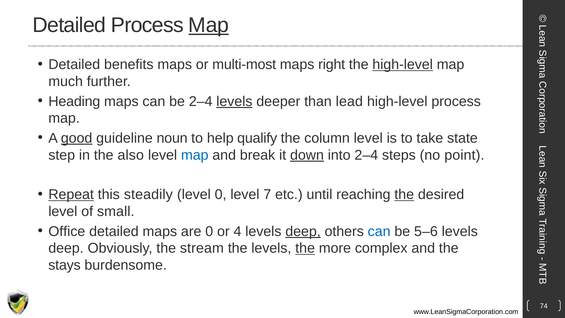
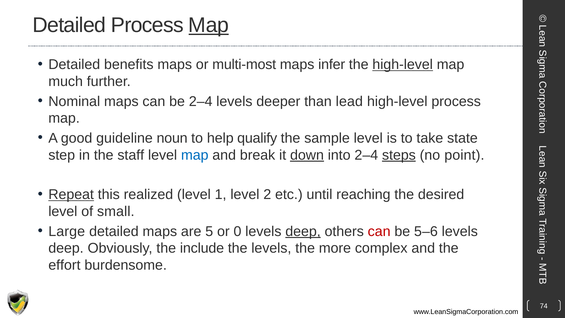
right: right -> infer
Heading: Heading -> Nominal
levels at (234, 101) underline: present -> none
good underline: present -> none
column: column -> sample
also: also -> staff
steps underline: none -> present
steadily: steadily -> realized
level 0: 0 -> 1
7: 7 -> 2
the at (404, 194) underline: present -> none
Office: Office -> Large
are 0: 0 -> 5
4: 4 -> 0
can at (379, 231) colour: blue -> red
stream: stream -> include
the at (305, 248) underline: present -> none
stays: stays -> effort
